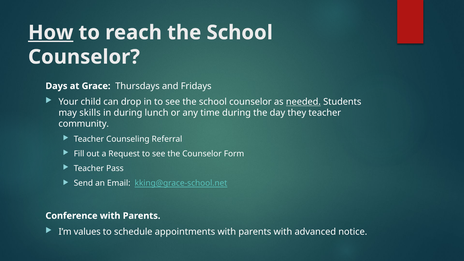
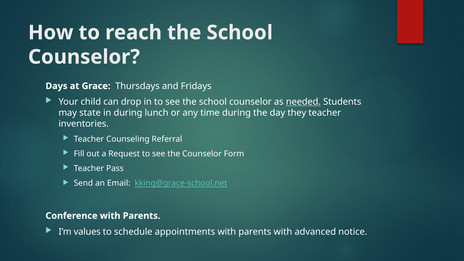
How underline: present -> none
skills: skills -> state
community: community -> inventories
